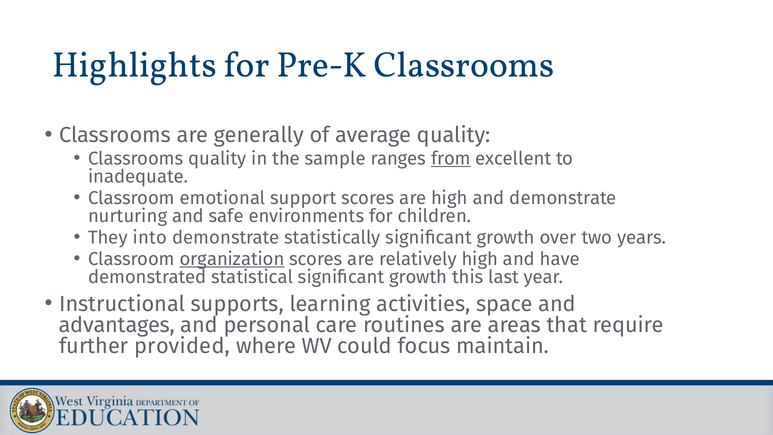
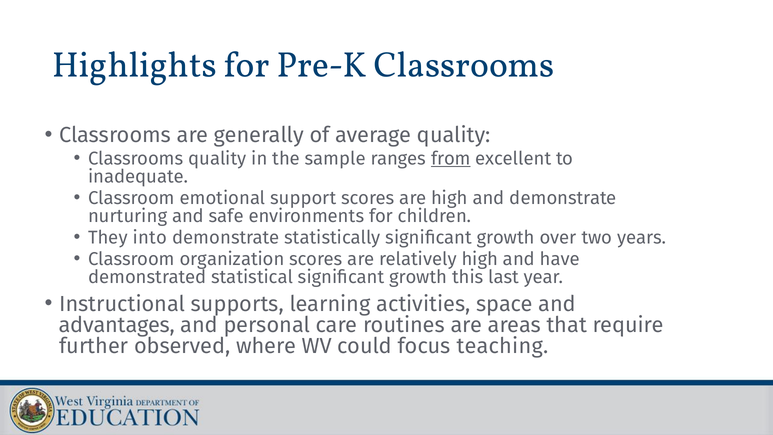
organization underline: present -> none
provided: provided -> observed
maintain: maintain -> teaching
